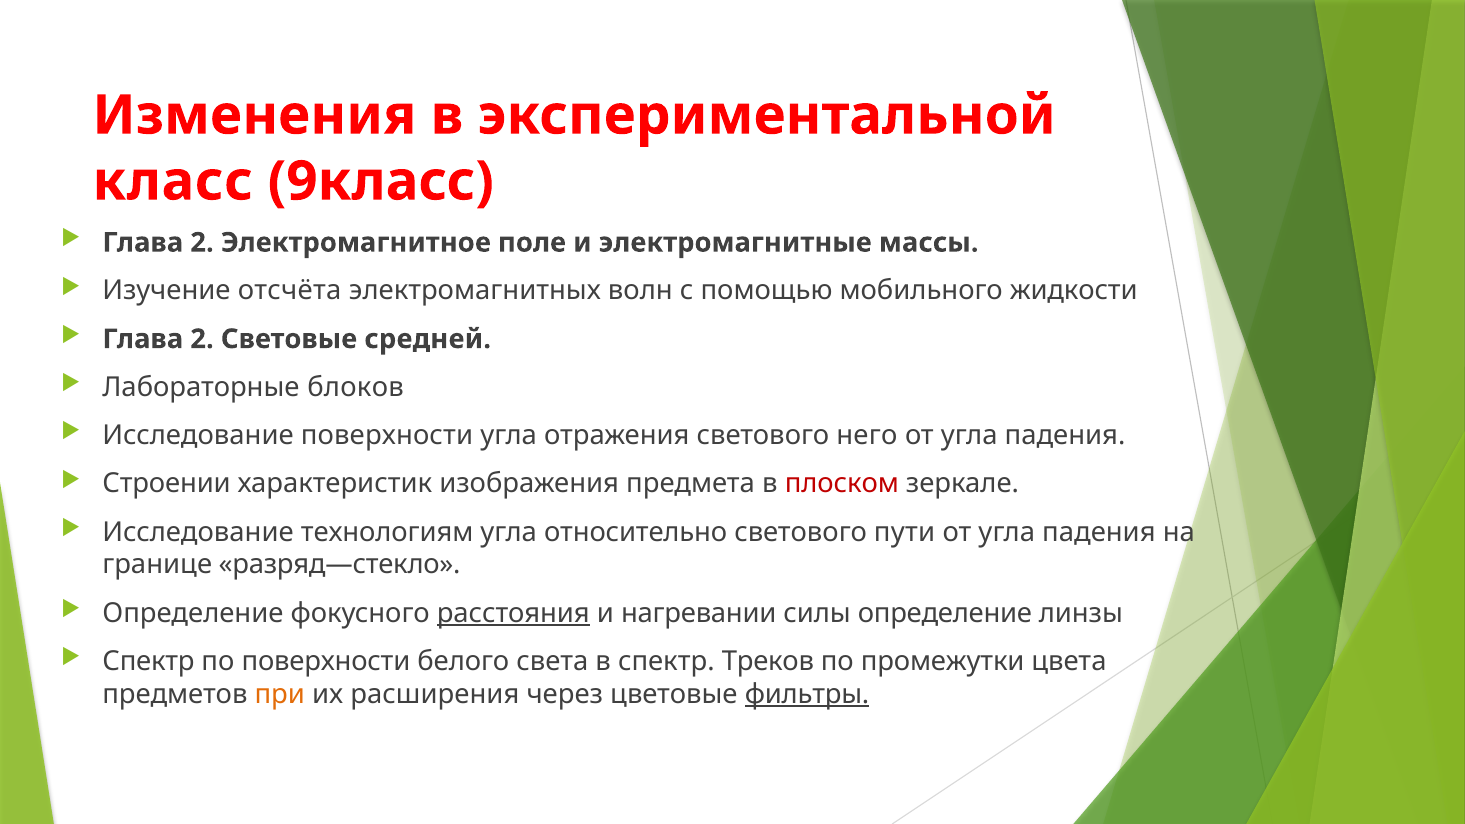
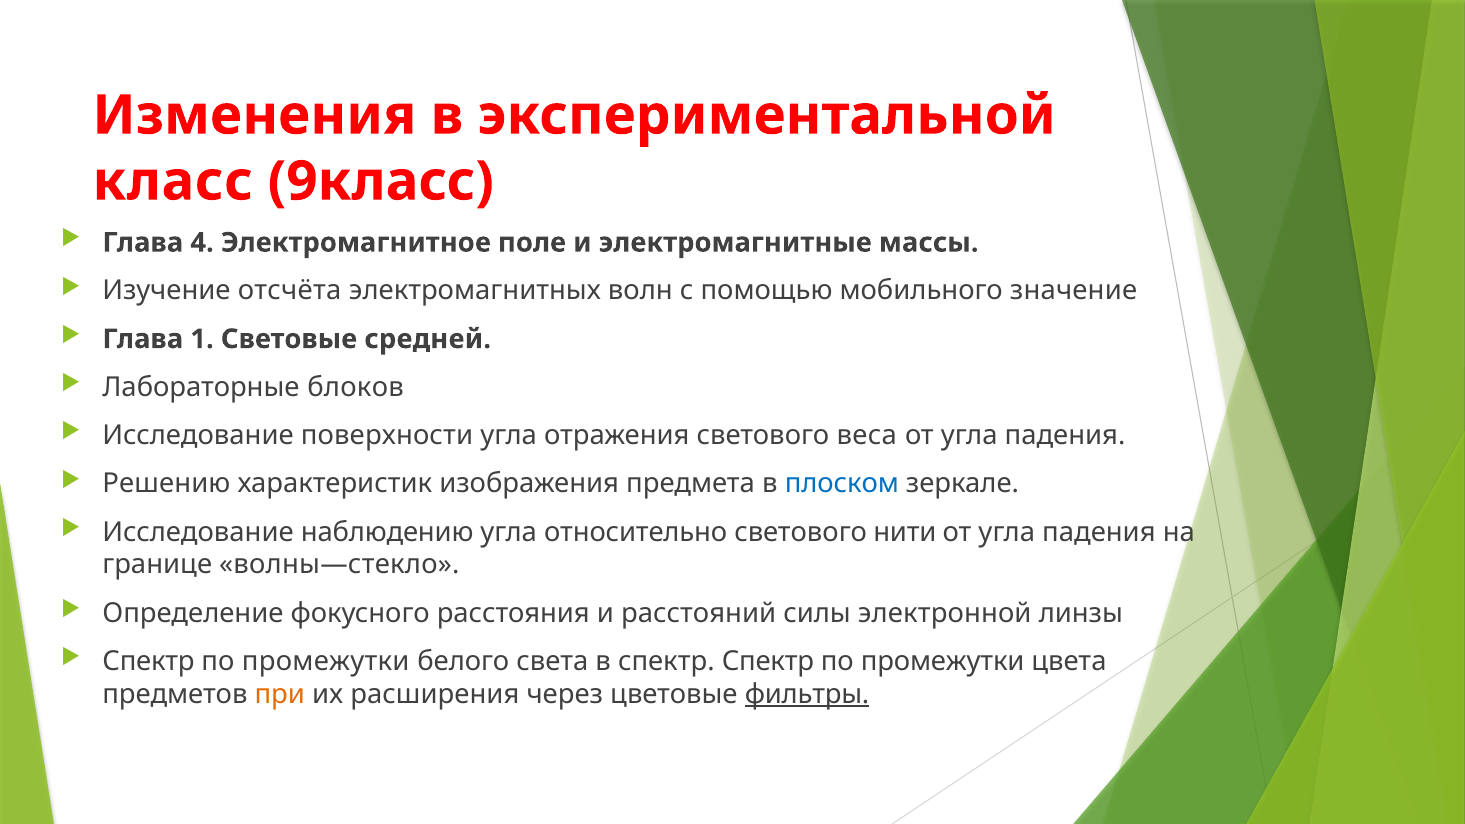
2 at (202, 243): 2 -> 4
жидкости: жидкости -> значение
2 at (202, 339): 2 -> 1
него: него -> веса
Строении: Строении -> Решению
плоском colour: red -> blue
технологиям: технологиям -> наблюдению
пути: пути -> нити
разряд—стекло: разряд—стекло -> волны—стекло
расстояния underline: present -> none
нагревании: нагревании -> расстояний
силы определение: определение -> электронной
поверхности at (326, 661): поверхности -> промежутки
спектр Треков: Треков -> Спектр
